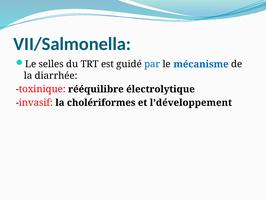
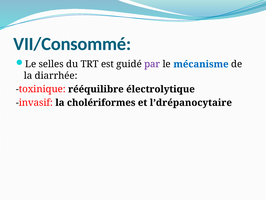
VII/Salmonella: VII/Salmonella -> VII/Consommé
par colour: blue -> purple
l’développement: l’développement -> l’drépanocytaire
